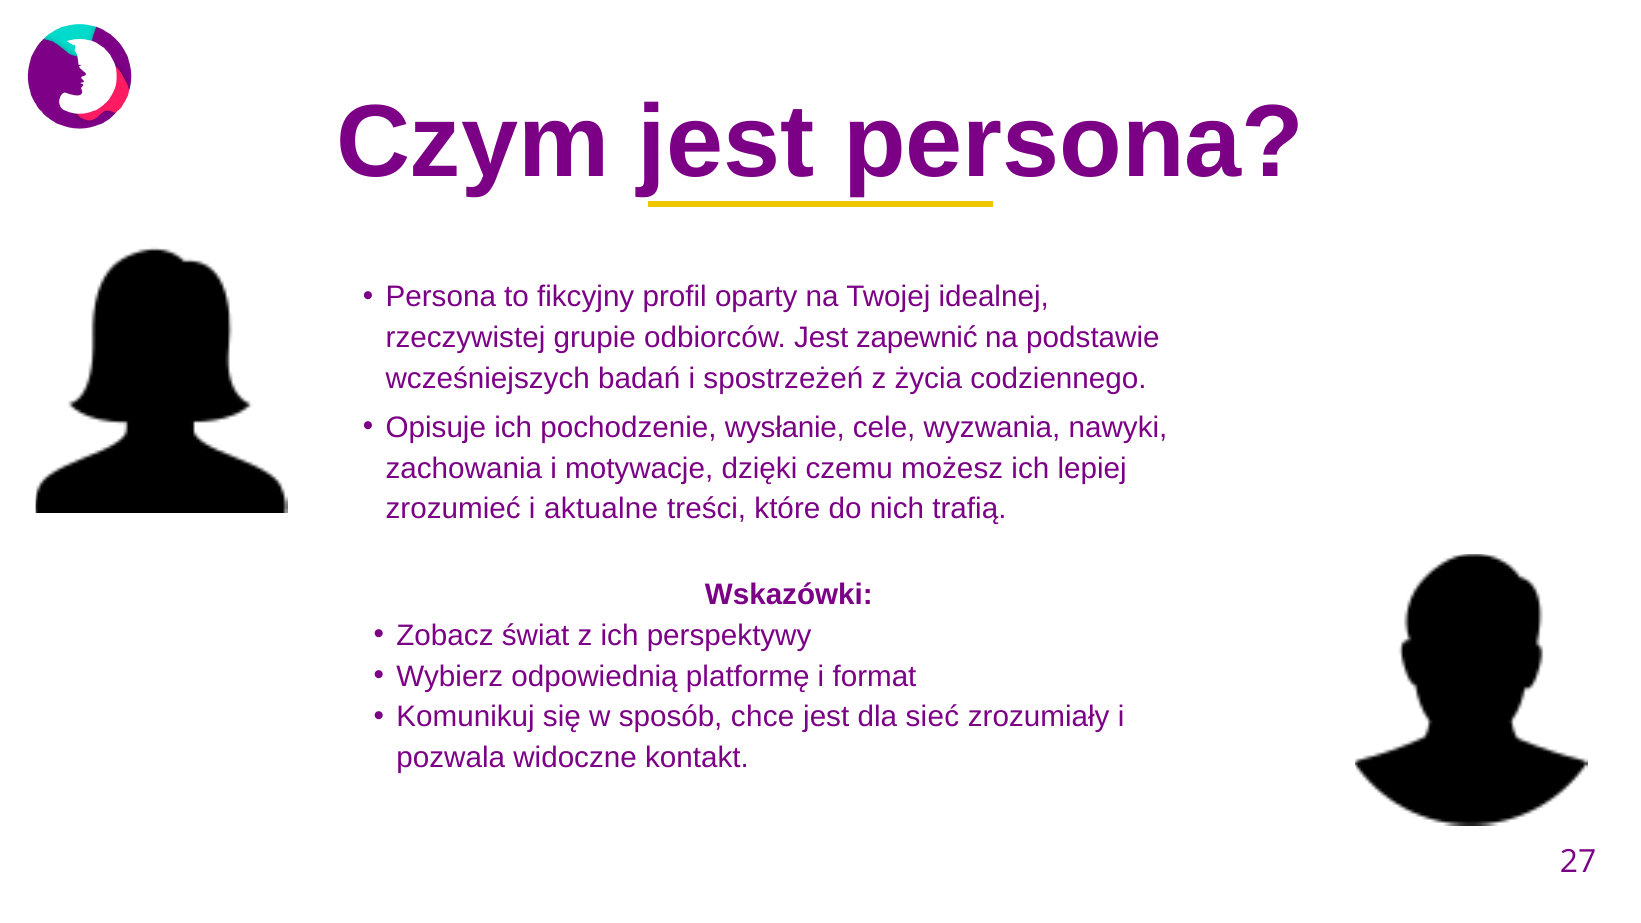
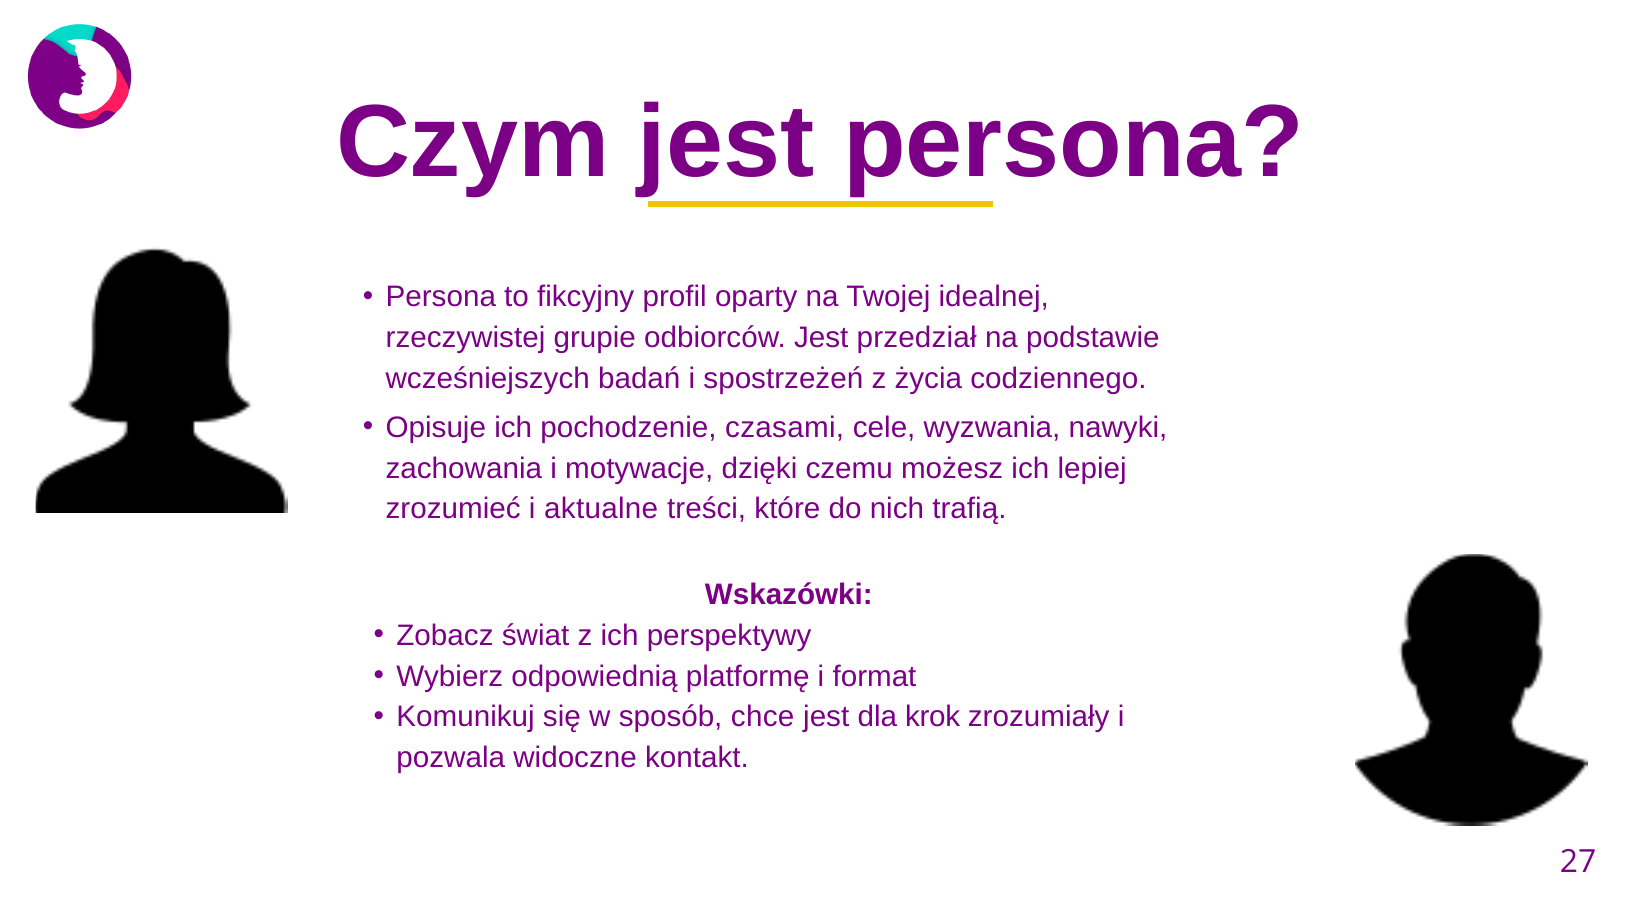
zapewnić: zapewnić -> przedział
wysłanie: wysłanie -> czasami
sieć: sieć -> krok
